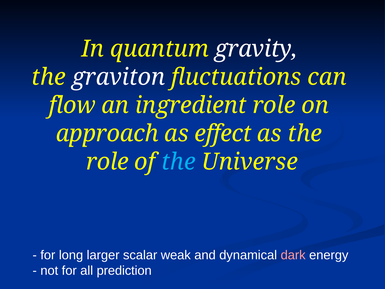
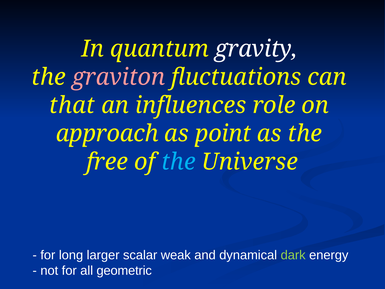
graviton colour: white -> pink
flow: flow -> that
ingredient: ingredient -> influences
effect: effect -> point
role at (107, 162): role -> free
dark colour: pink -> light green
prediction: prediction -> geometric
